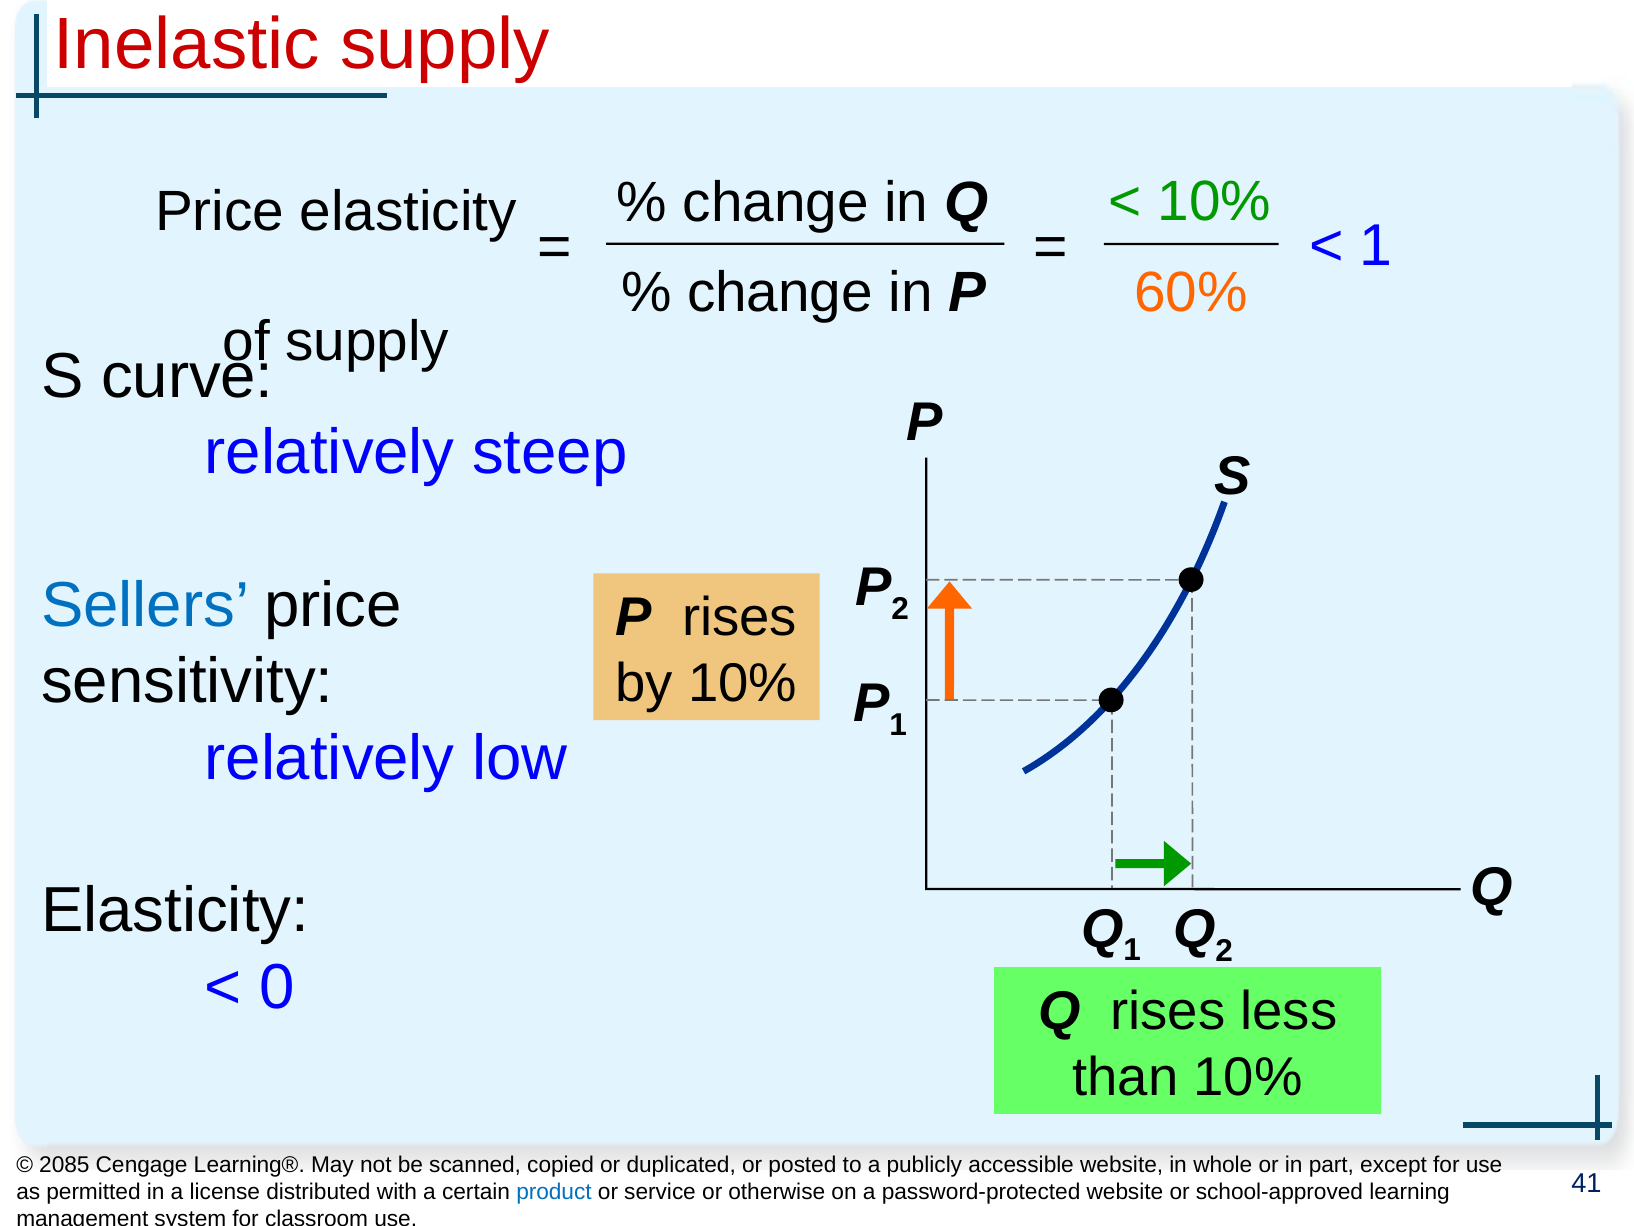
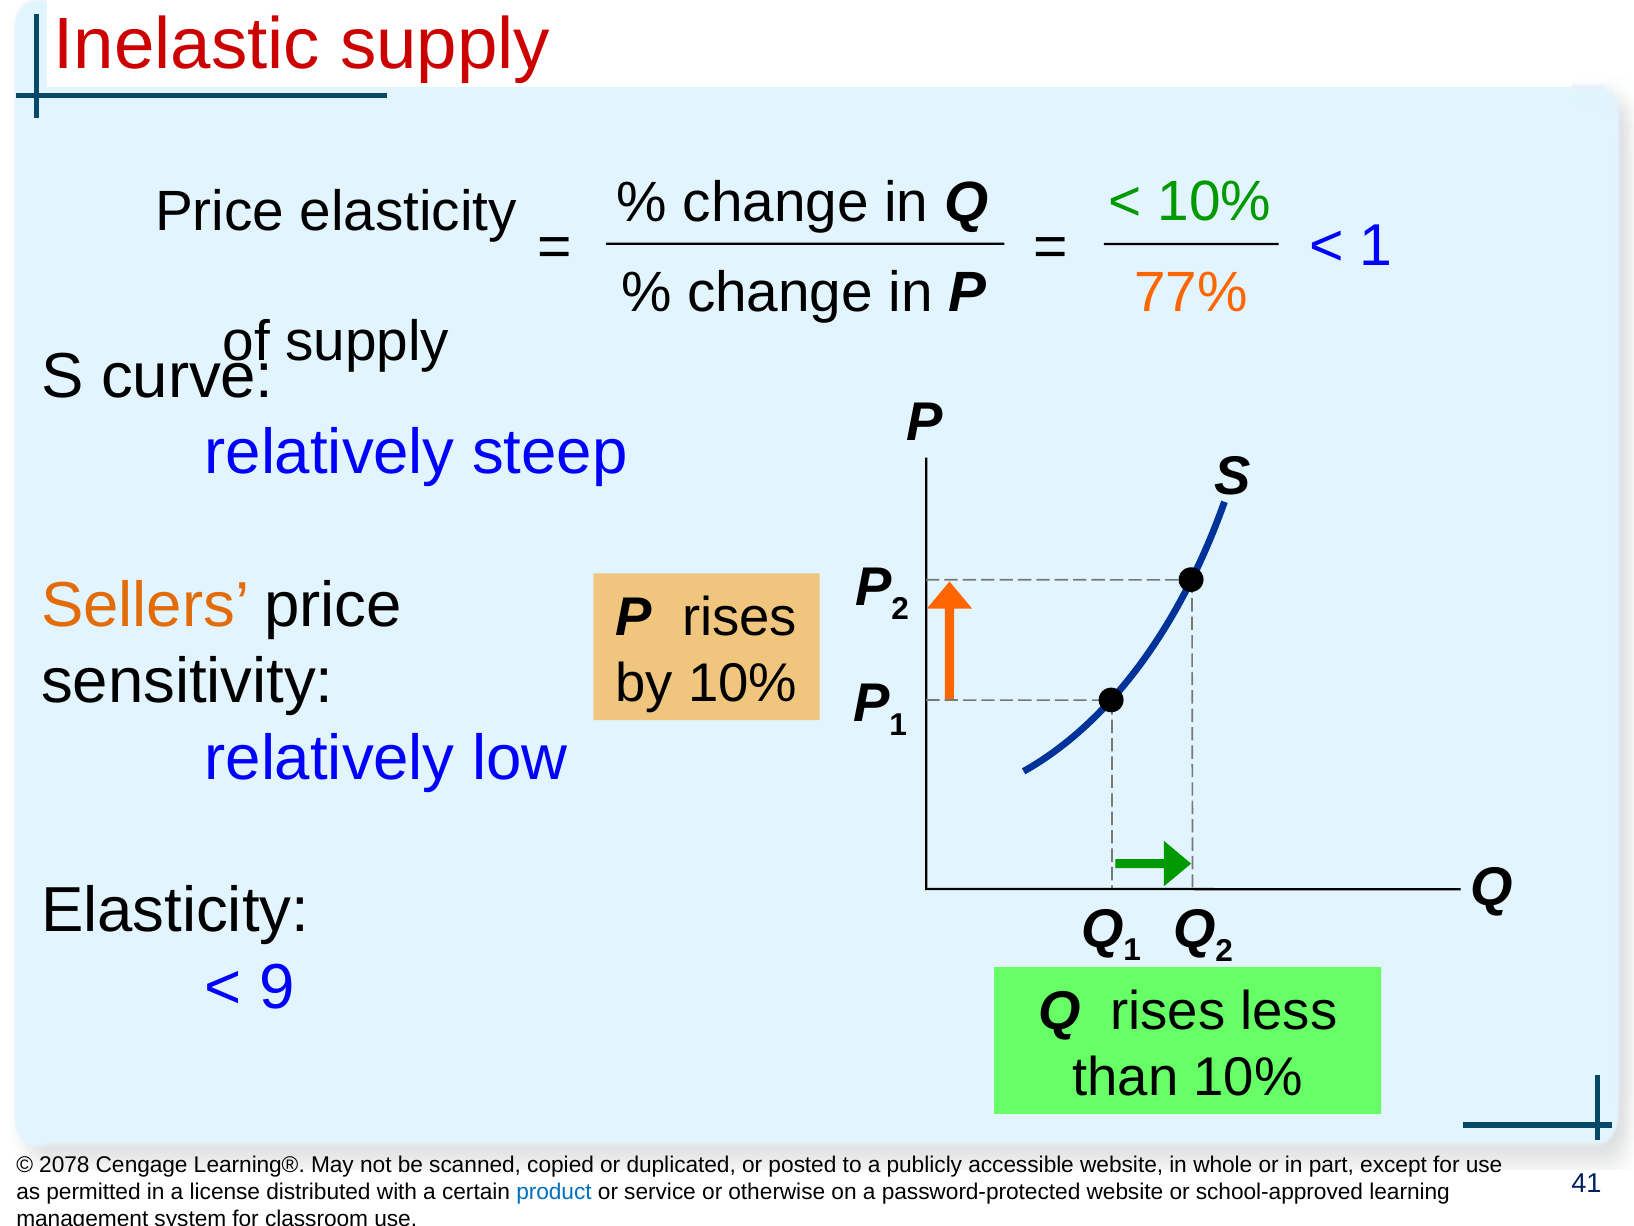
60%: 60% -> 77%
Sellers colour: blue -> orange
0: 0 -> 9
2085: 2085 -> 2078
